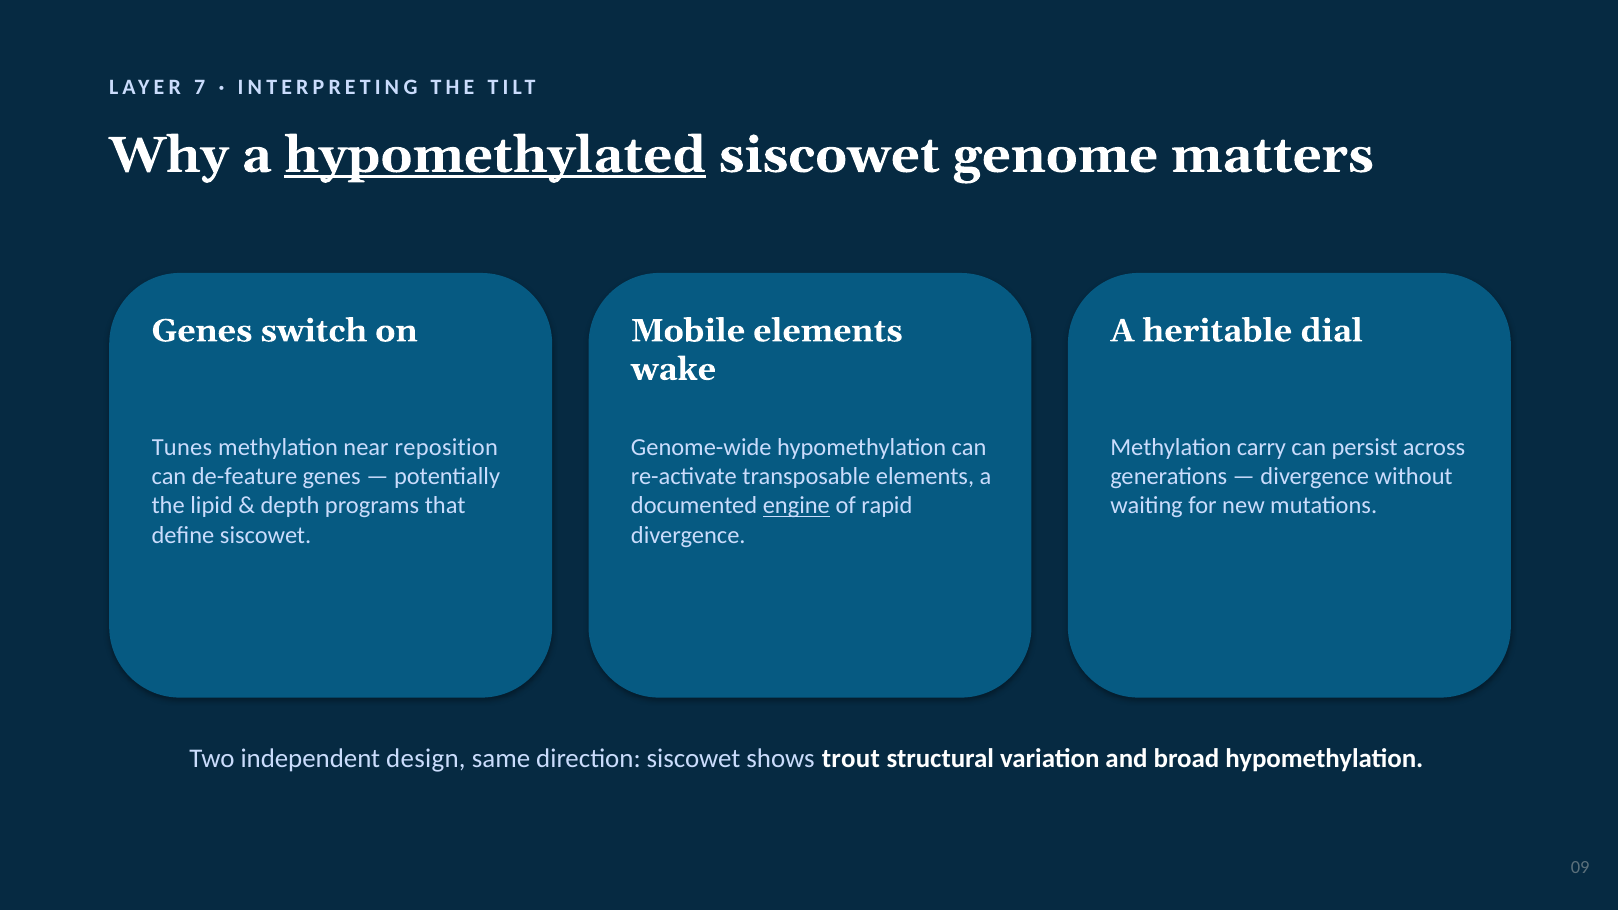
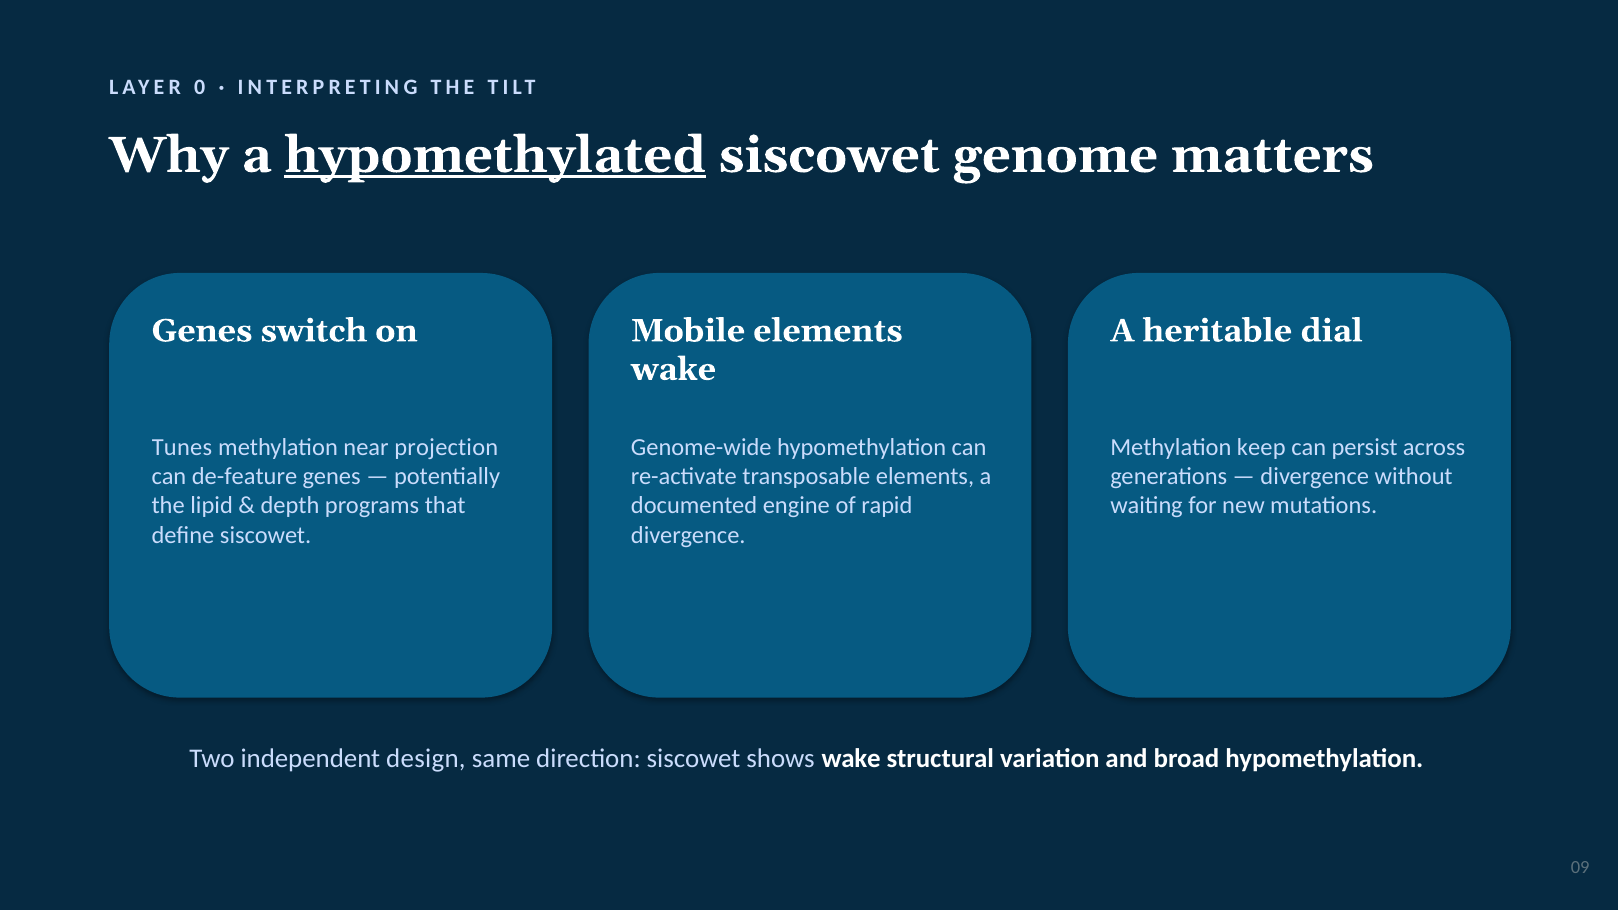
7: 7 -> 0
reposition: reposition -> projection
carry: carry -> keep
engine underline: present -> none
shows trout: trout -> wake
